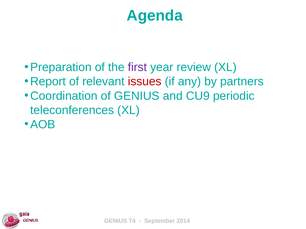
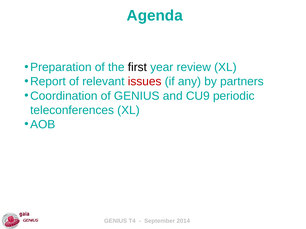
first colour: purple -> black
